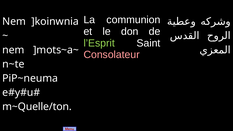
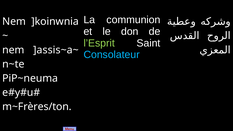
]mots~a~: ]mots~a~ -> ]assis~a~
Consolateur colour: pink -> light blue
m~Quelle/ton: m~Quelle/ton -> m~Frères/ton
